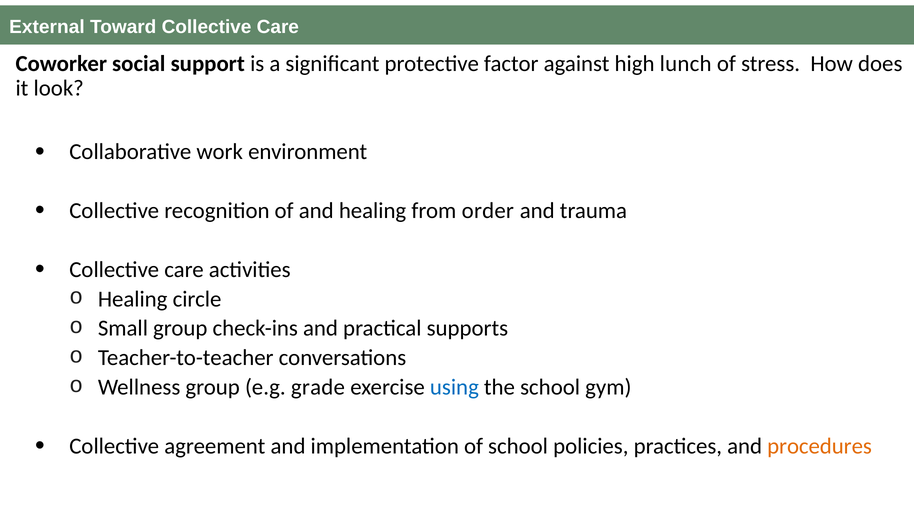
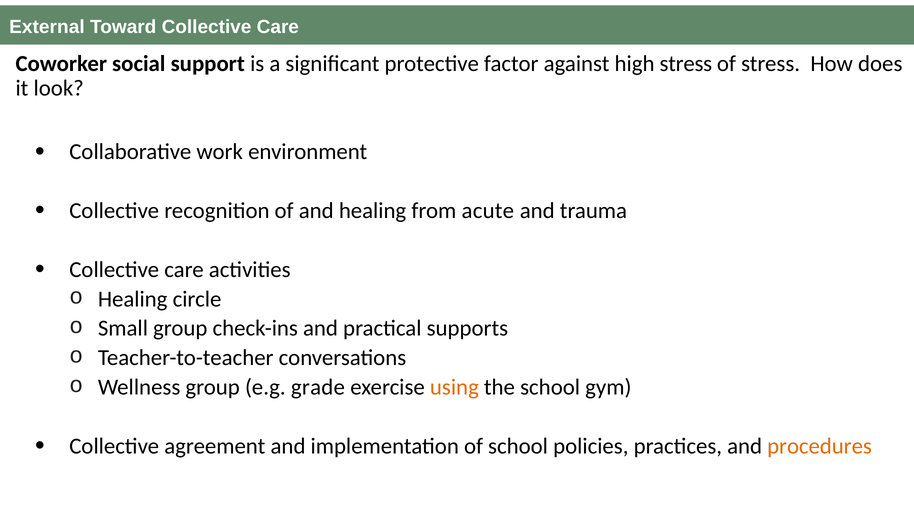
high lunch: lunch -> stress
order: order -> acute
using colour: blue -> orange
